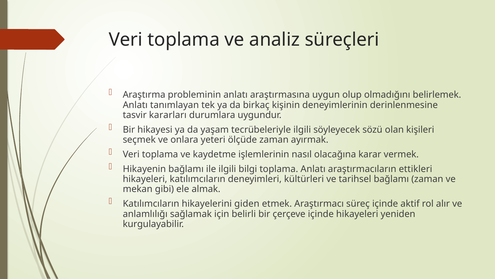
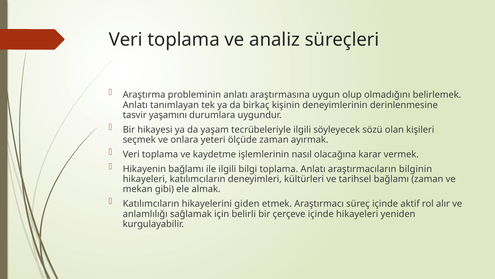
kararları: kararları -> yaşamını
ettikleri: ettikleri -> bilginin
